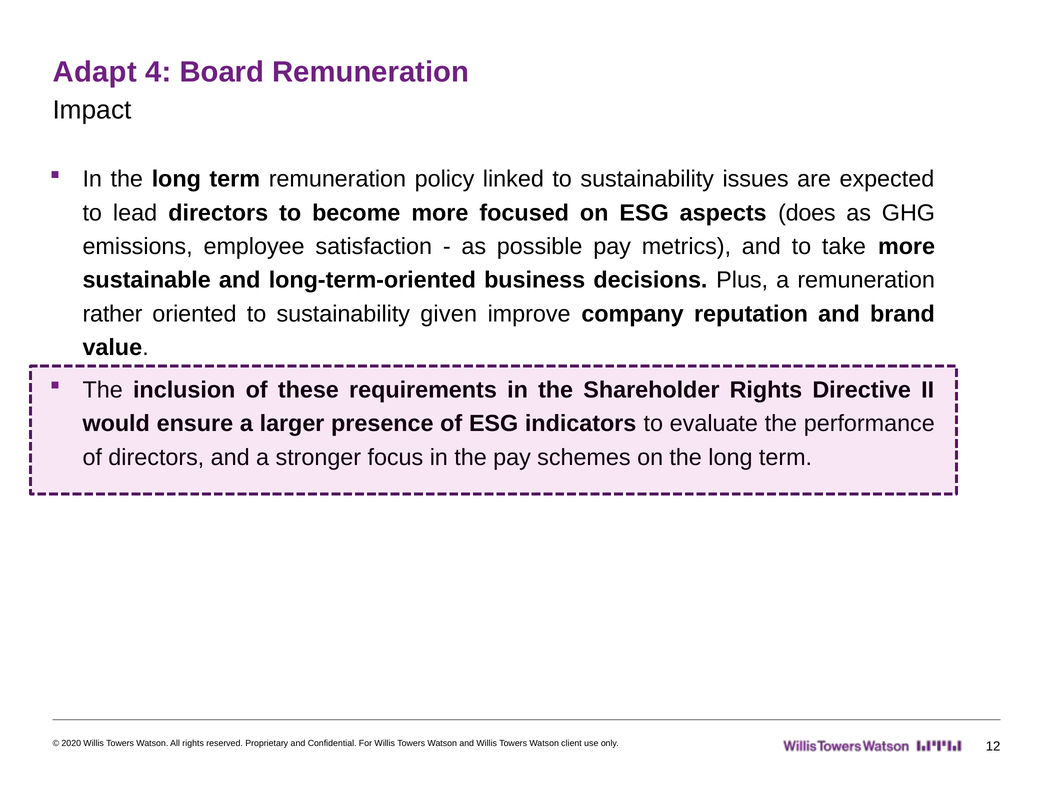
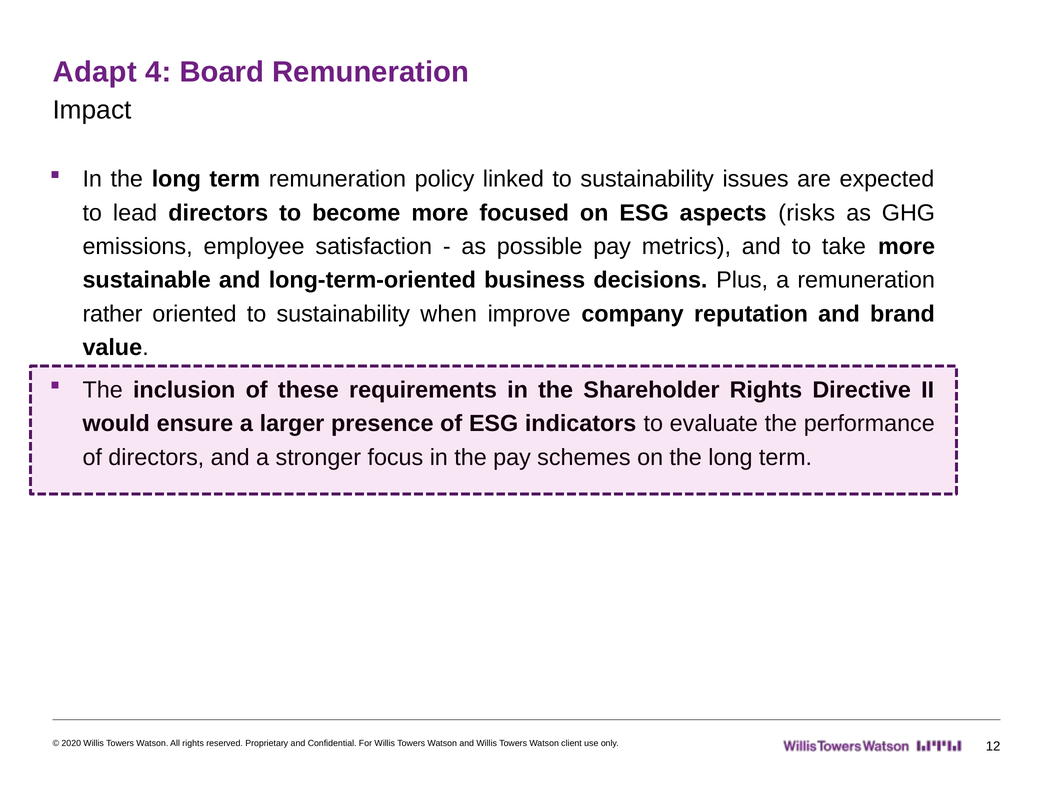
does: does -> risks
given: given -> when
